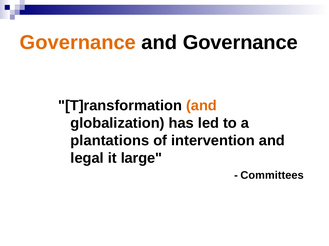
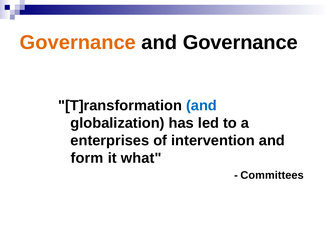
and at (201, 106) colour: orange -> blue
plantations: plantations -> enterprises
legal: legal -> form
large: large -> what
